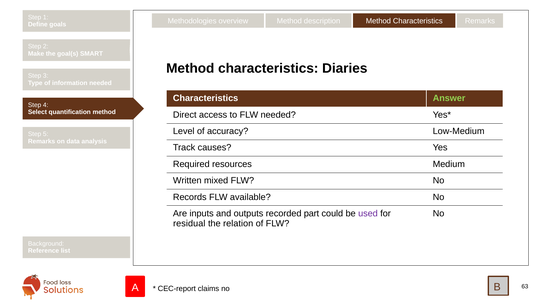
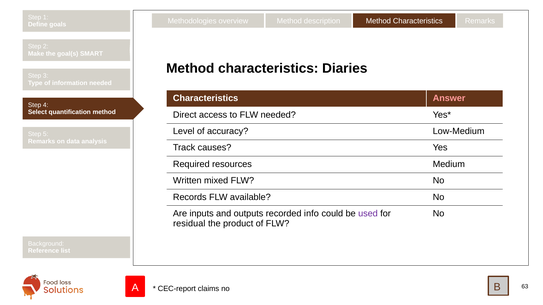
Answer colour: light green -> pink
part: part -> info
relation: relation -> product
